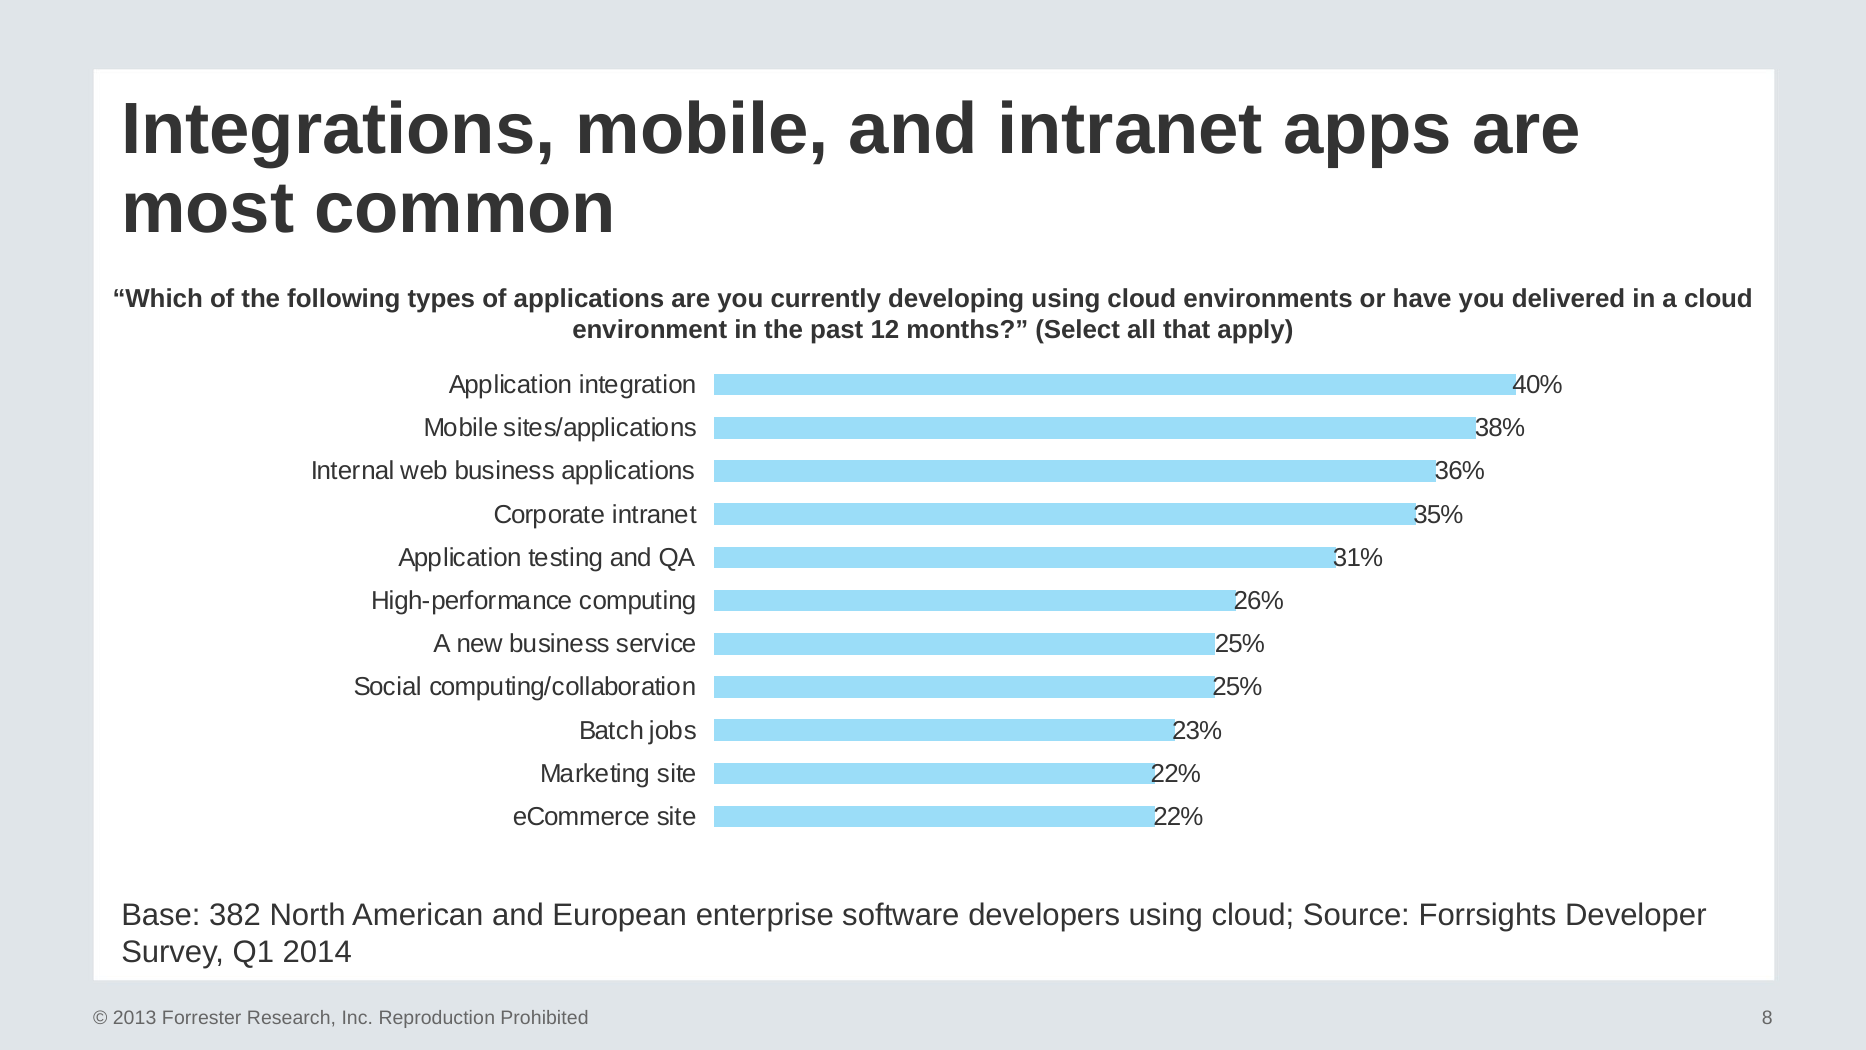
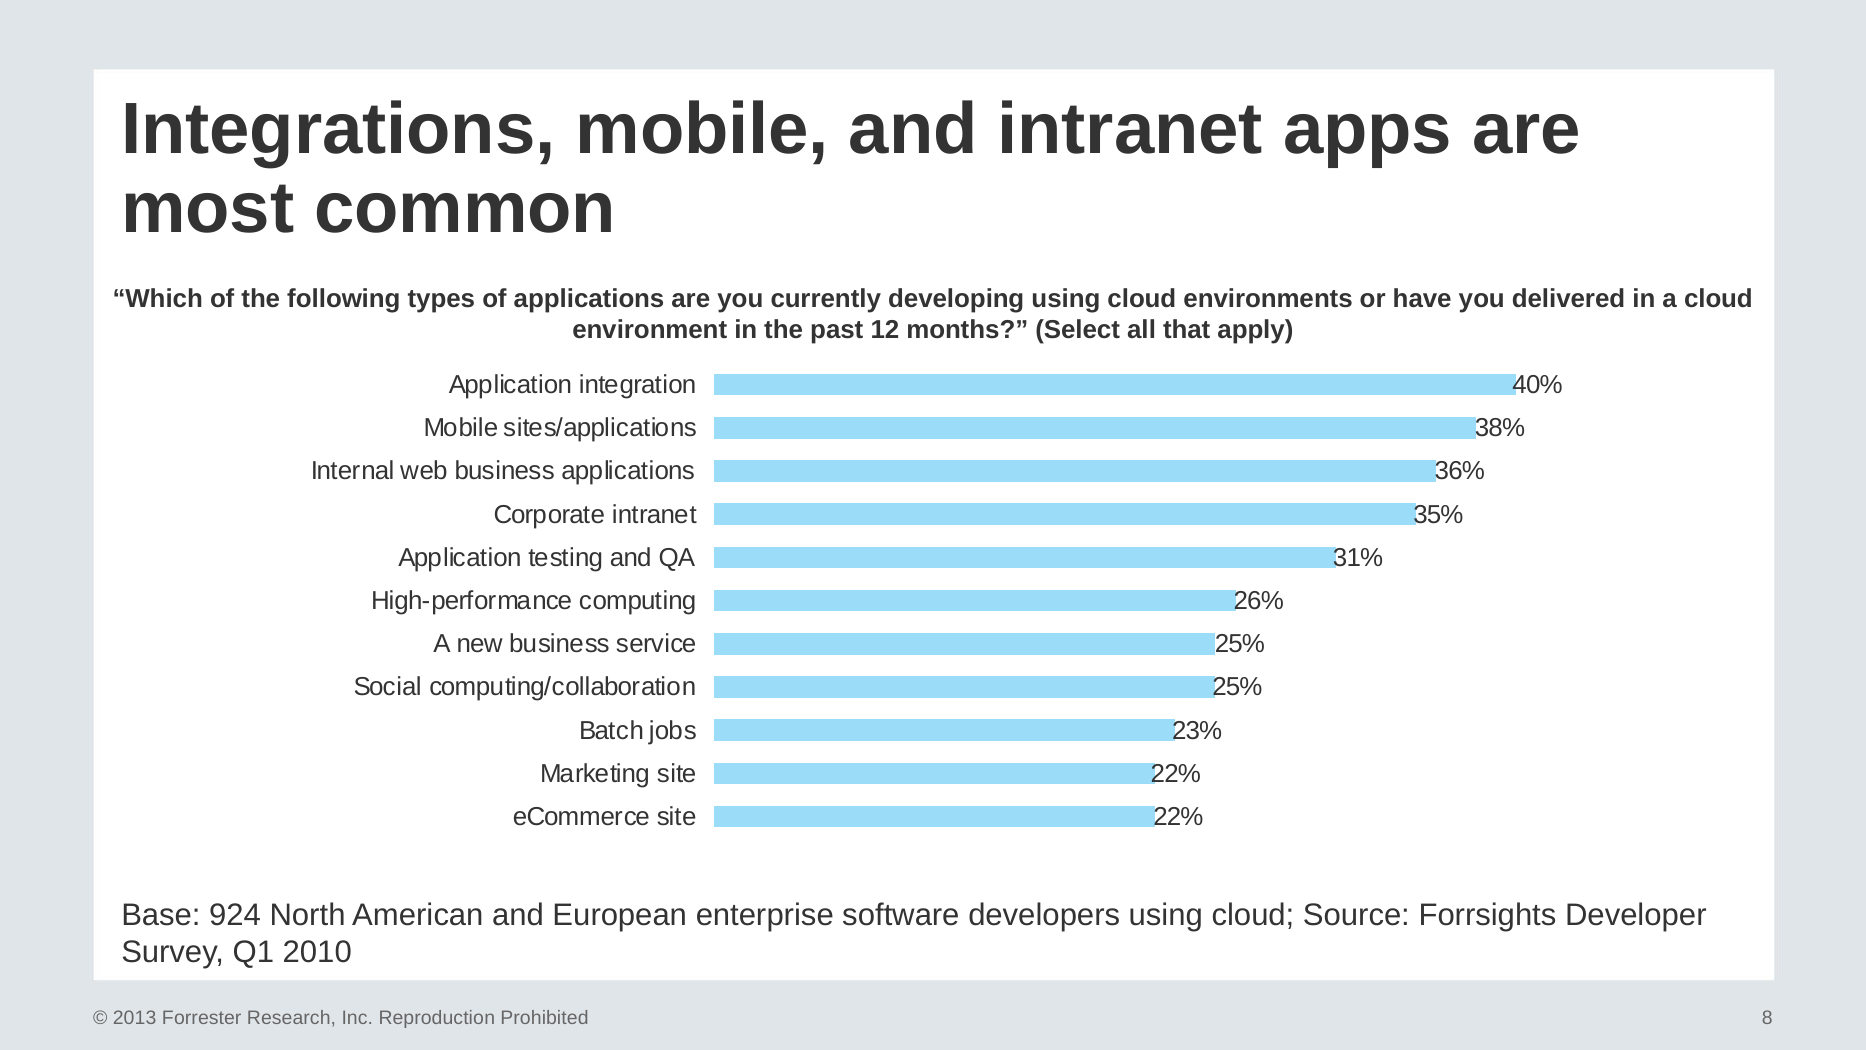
382: 382 -> 924
2014: 2014 -> 2010
